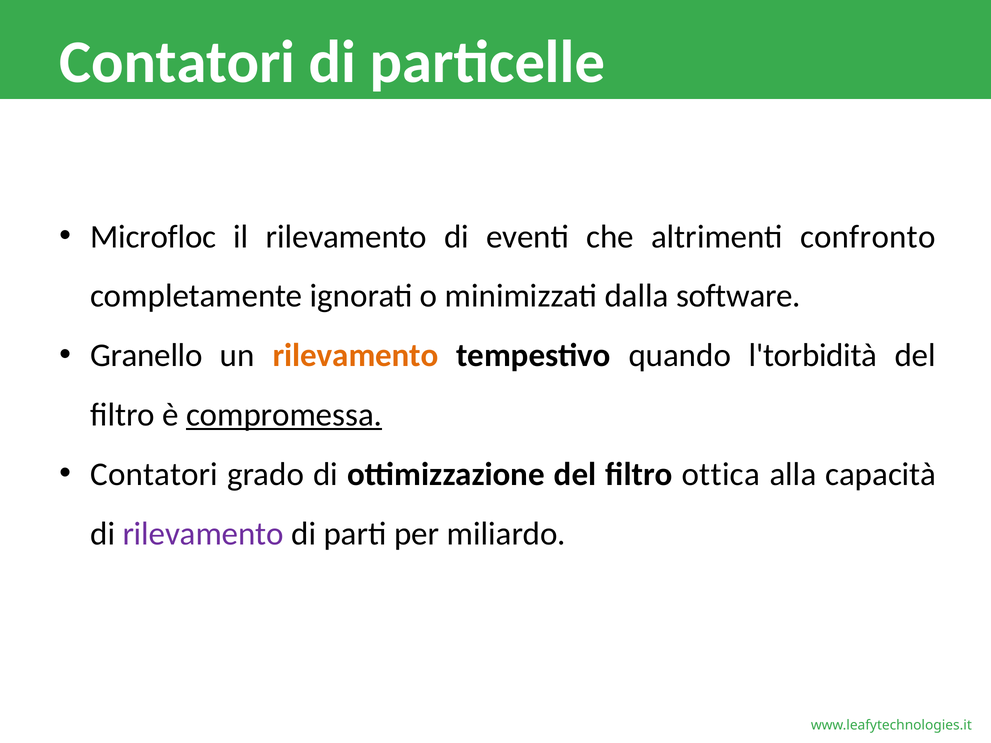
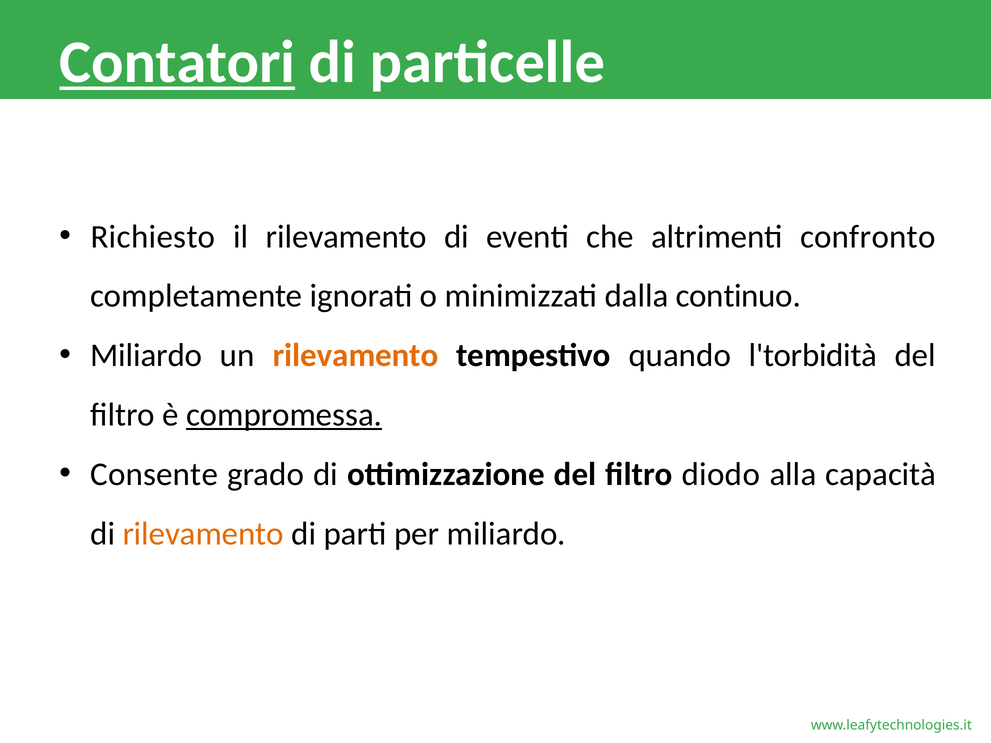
Contatori at (177, 62) underline: none -> present
Microfloc: Microfloc -> Richiesto
software: software -> continuo
Granello at (146, 356): Granello -> Miliardo
Contatori at (154, 475): Contatori -> Consente
ottica: ottica -> diodo
rilevamento at (203, 534) colour: purple -> orange
